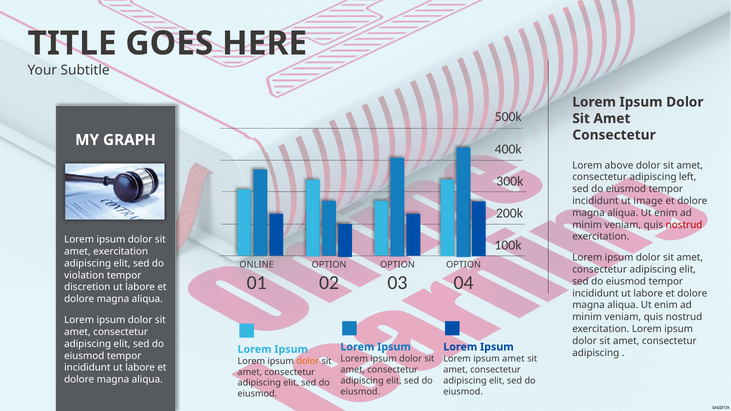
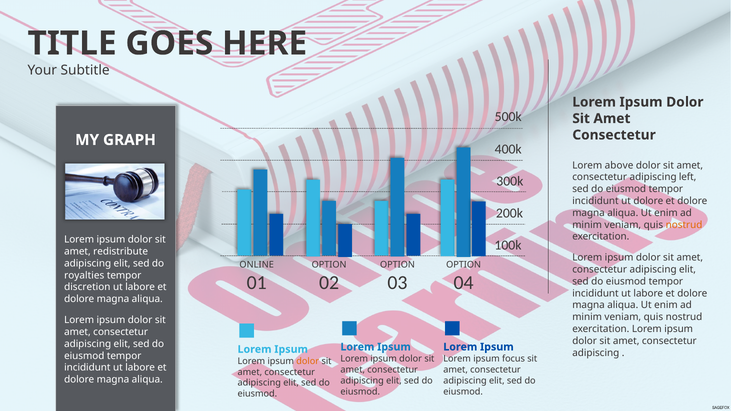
ut image: image -> dolore
nostrud at (684, 225) colour: red -> orange
amet exercitation: exercitation -> redistribute
violation: violation -> royalties
ipsum amet: amet -> focus
